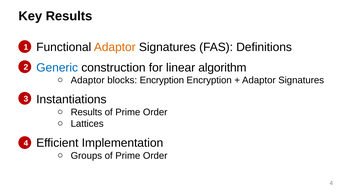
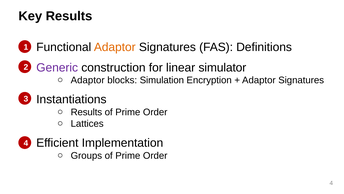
Generic colour: blue -> purple
algorithm: algorithm -> simulator
blocks Encryption: Encryption -> Simulation
